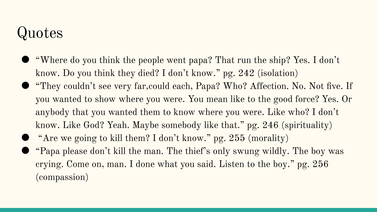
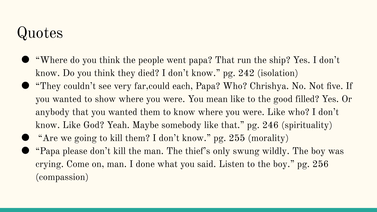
Affection: Affection -> Chrishya
force: force -> filled
